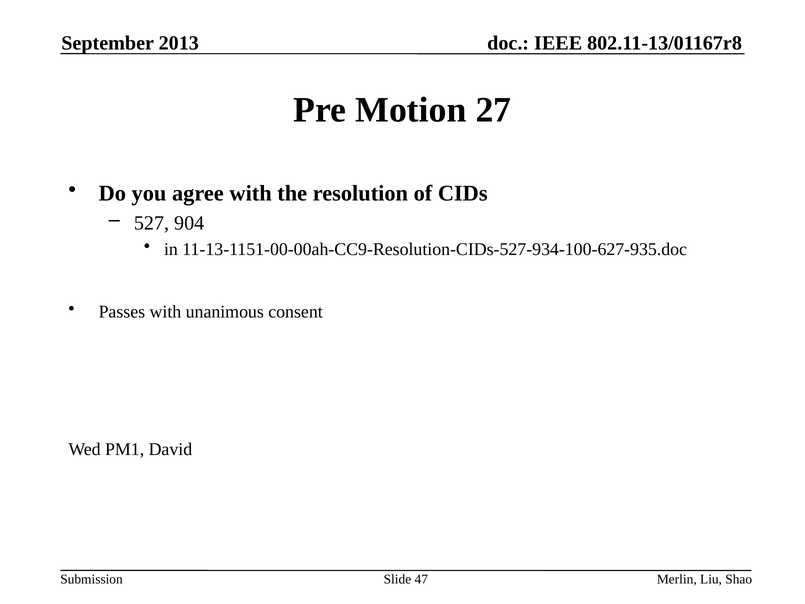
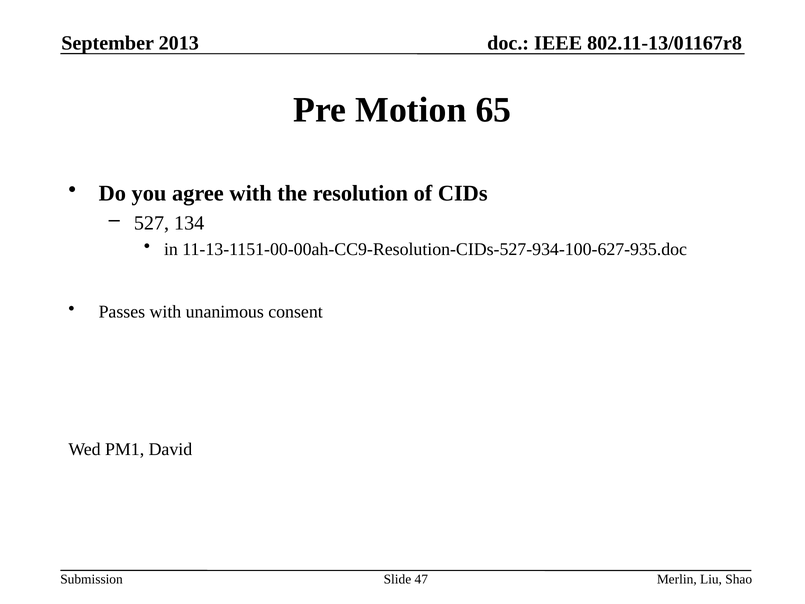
27: 27 -> 65
904: 904 -> 134
